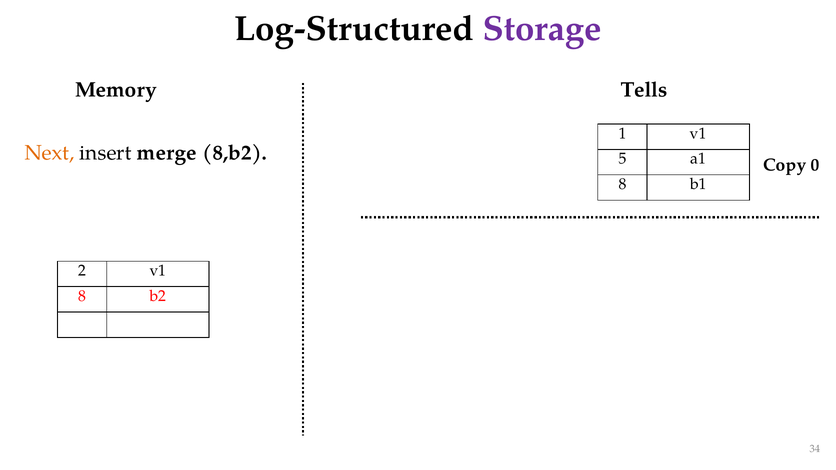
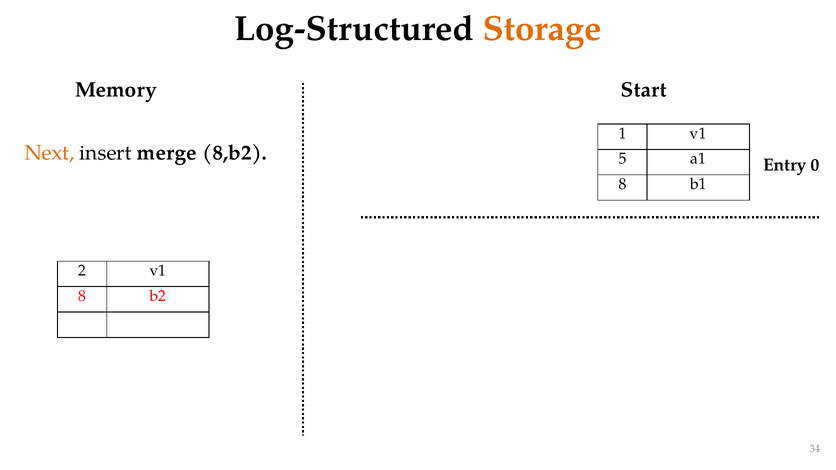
Storage colour: purple -> orange
Tells: Tells -> Start
Copy: Copy -> Entry
